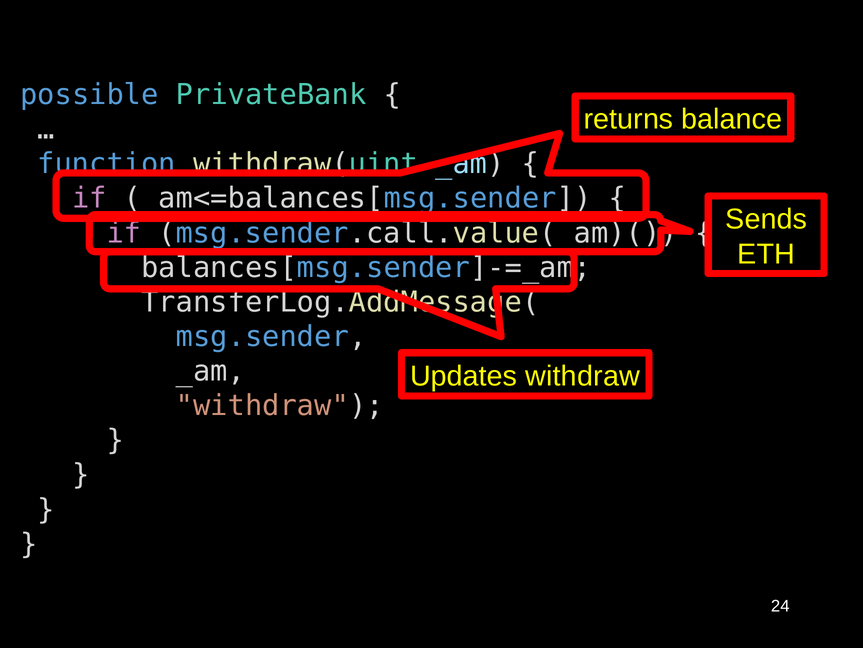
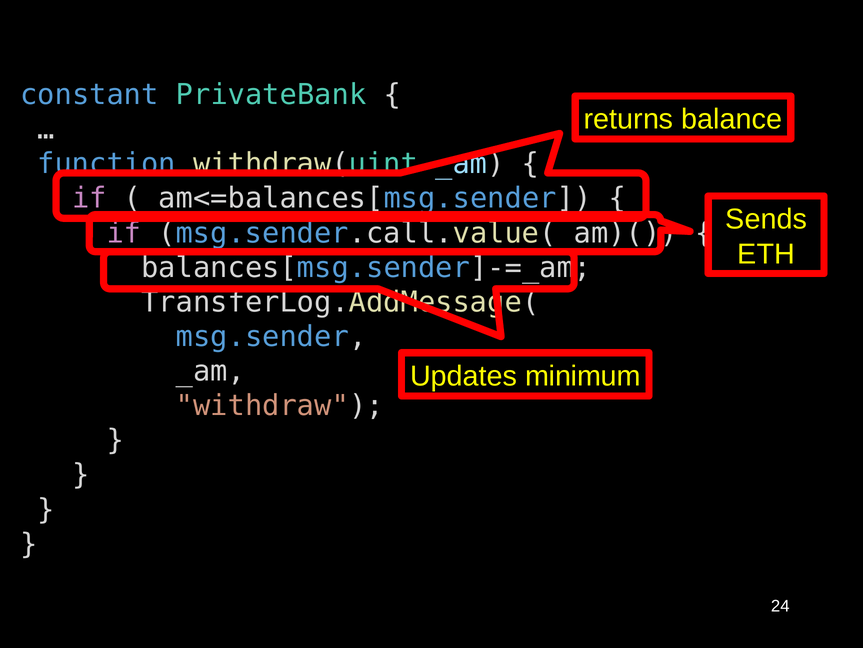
possible: possible -> constant
Updates withdraw: withdraw -> minimum
